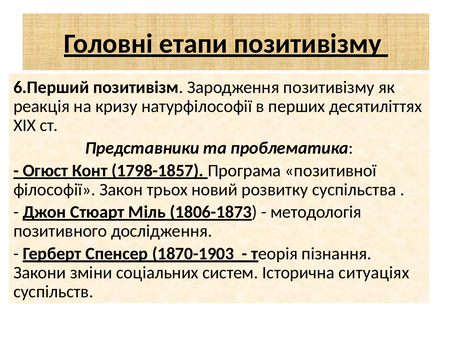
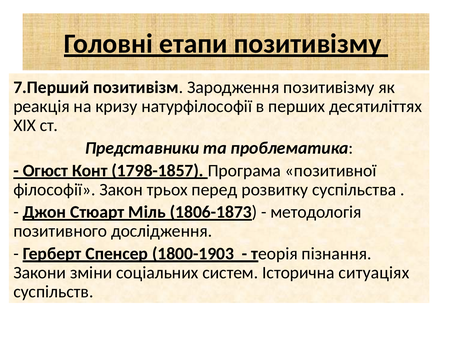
6.Перший: 6.Перший -> 7.Перший
новий: новий -> перед
1870-1903: 1870-1903 -> 1800-1903
